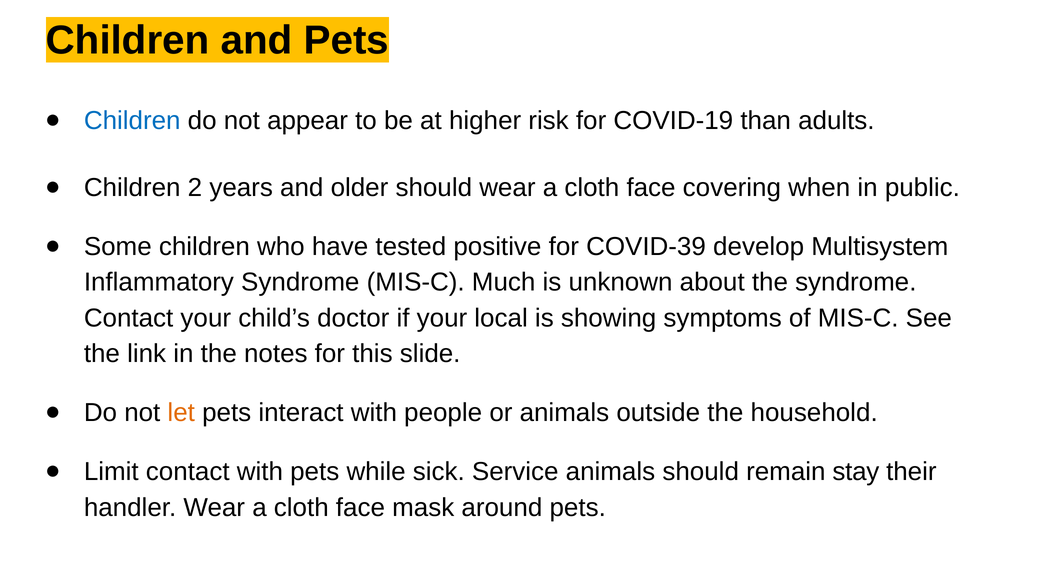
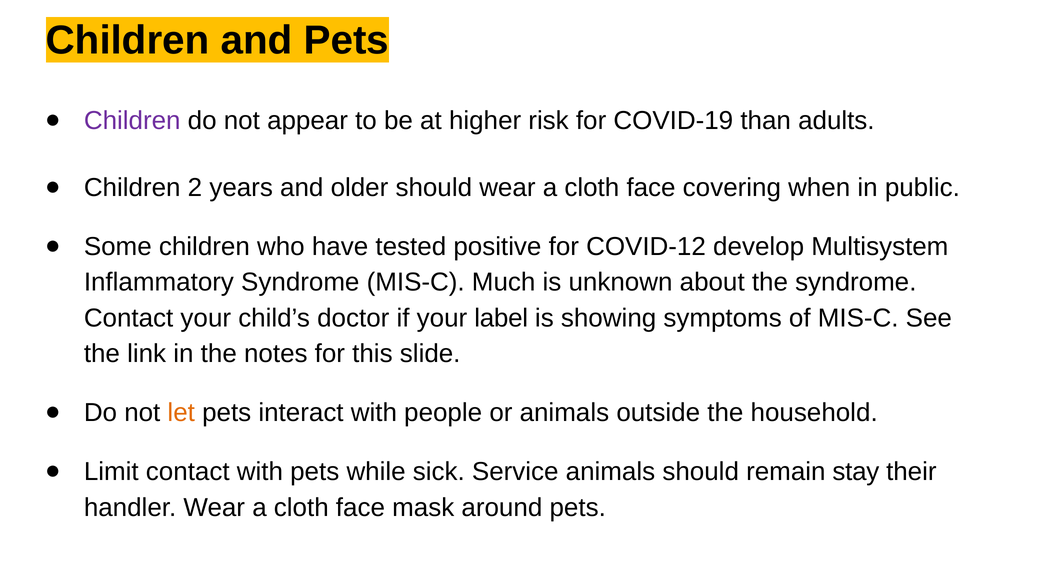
Children at (132, 121) colour: blue -> purple
COVID-39: COVID-39 -> COVID-12
local: local -> label
